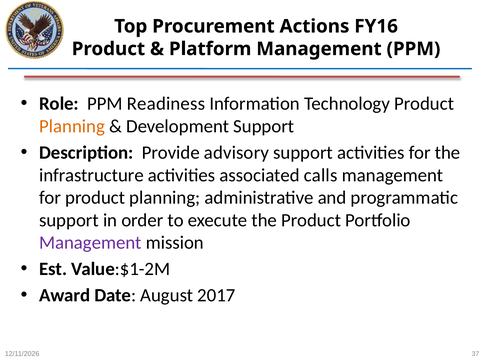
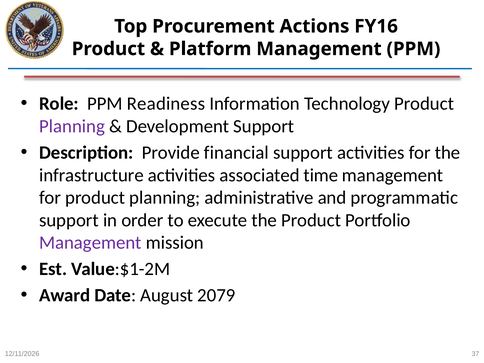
Planning at (72, 126) colour: orange -> purple
advisory: advisory -> financial
calls: calls -> time
2017: 2017 -> 2079
